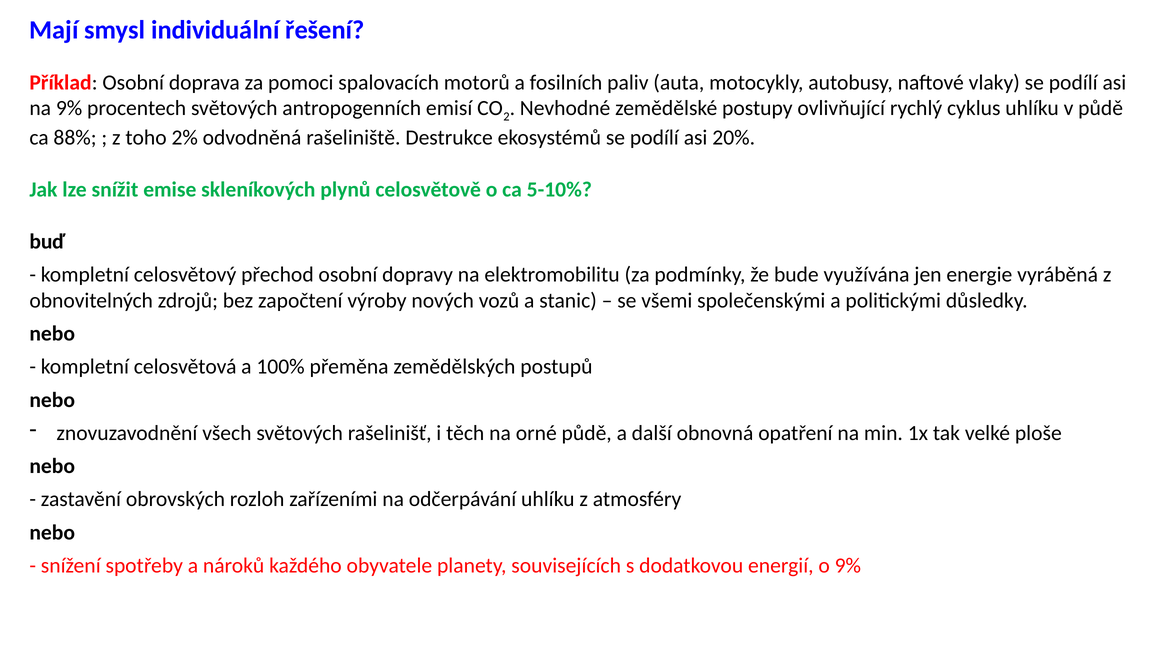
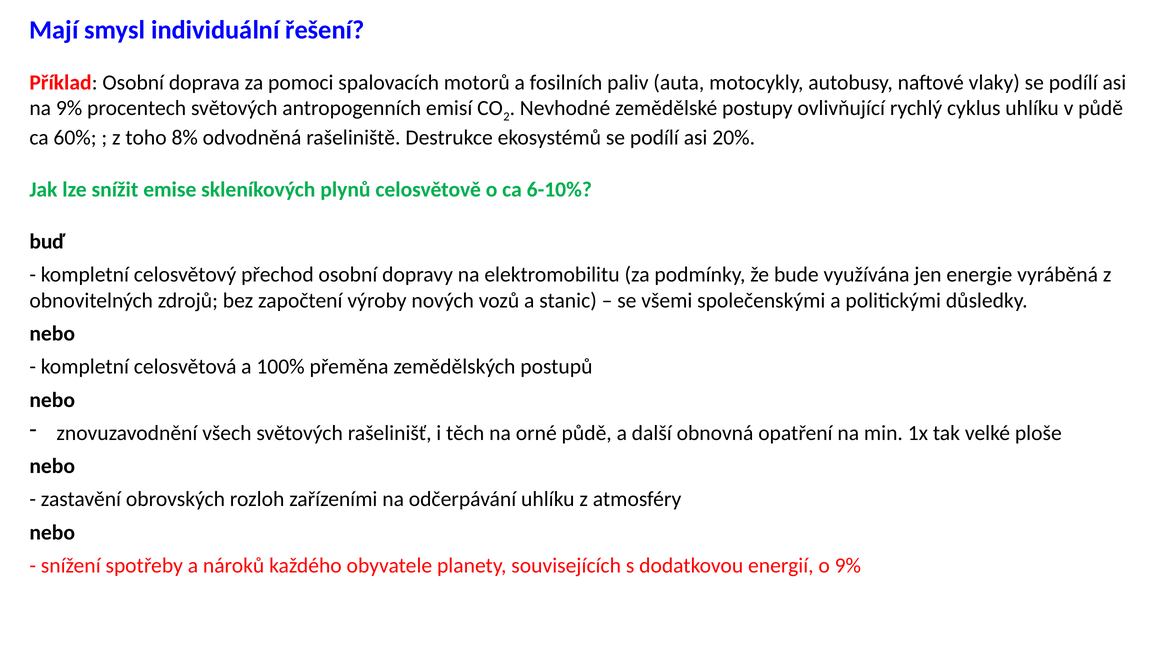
88%: 88% -> 60%
2%: 2% -> 8%
5-10%: 5-10% -> 6-10%
